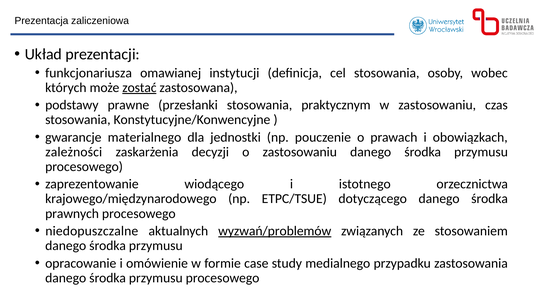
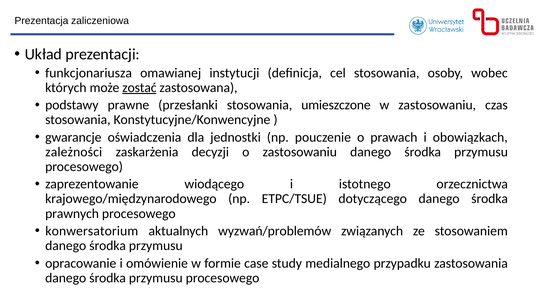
praktycznym: praktycznym -> umieszczone
materialnego: materialnego -> oświadczenia
niedopuszczalne: niedopuszczalne -> konwersatorium
wyzwań/problemów underline: present -> none
